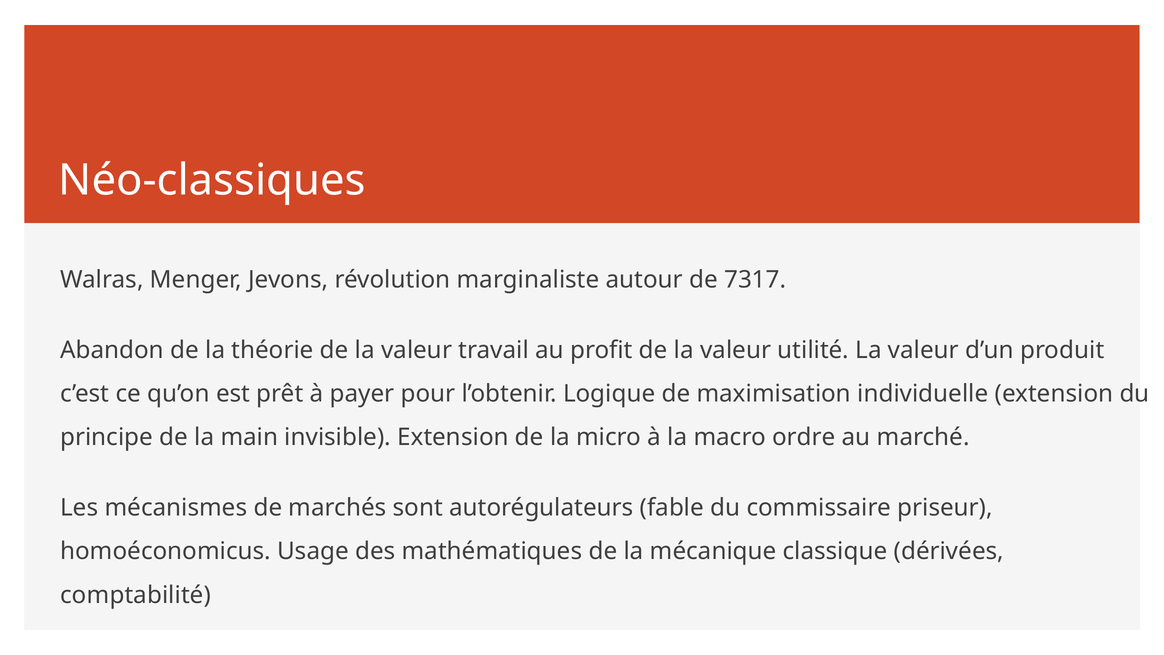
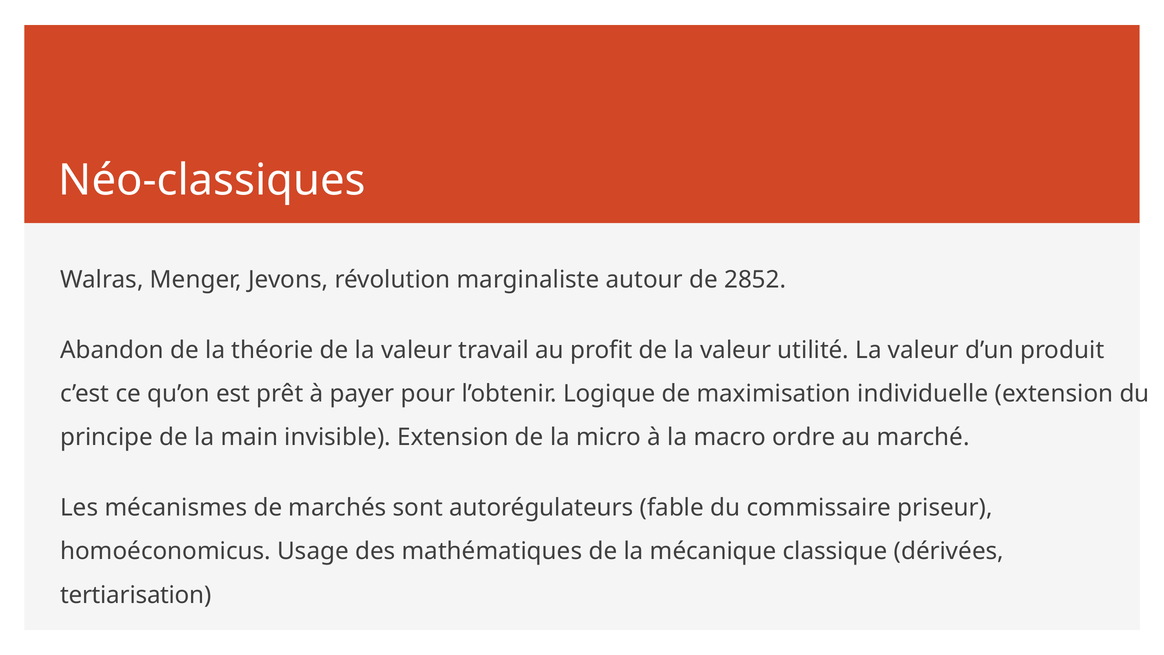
7317: 7317 -> 2852
comptabilité: comptabilité -> tertiarisation
